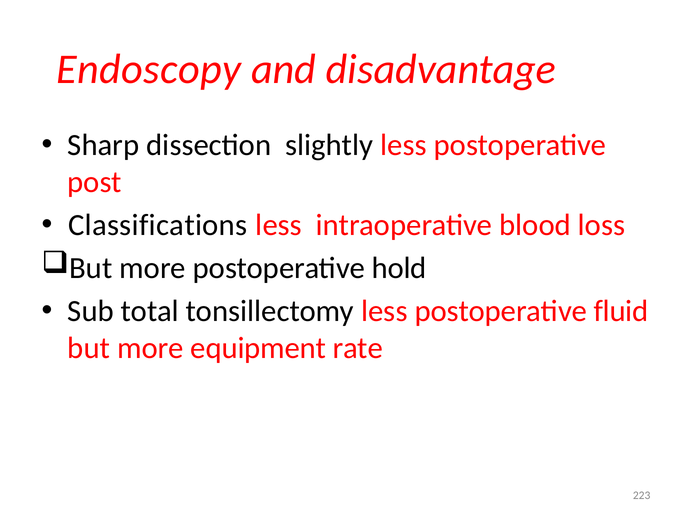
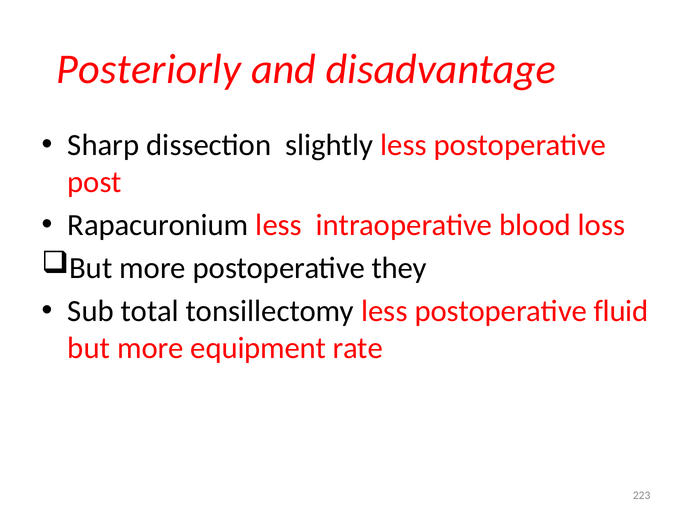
Endoscopy: Endoscopy -> Posteriorly
Classifications: Classifications -> Rapacuronium
hold: hold -> they
